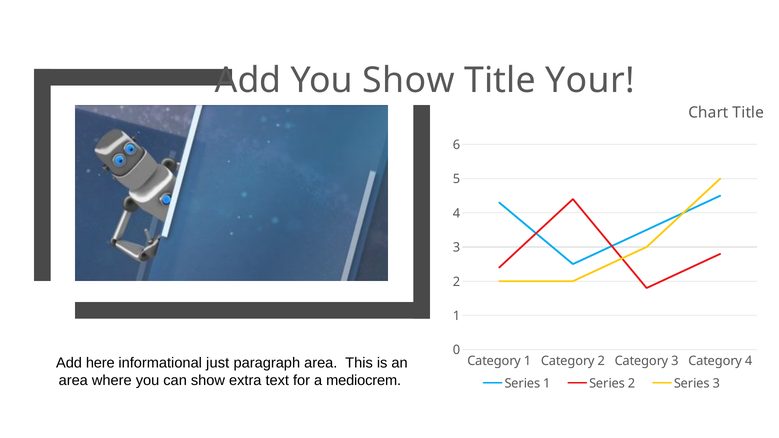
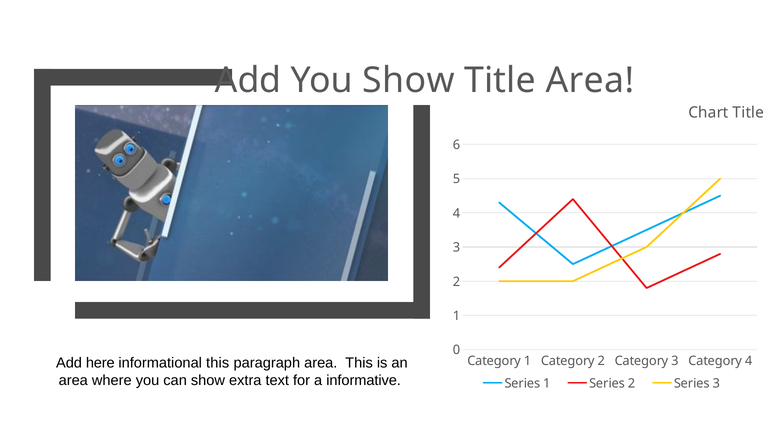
Title Your: Your -> Area
informational just: just -> this
mediocrem: mediocrem -> informative
